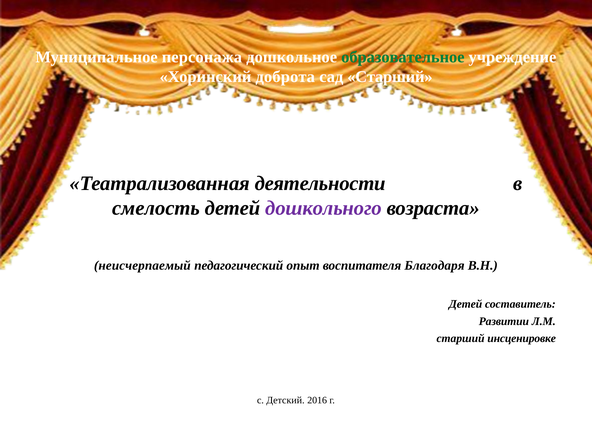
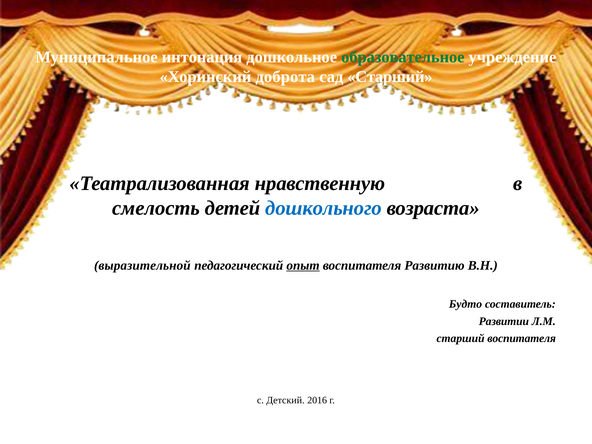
персонажа: персонажа -> интонация
деятельности: деятельности -> нравственную
дошкольного colour: purple -> blue
неисчерпаемый: неисчерпаемый -> выразительной
опыт underline: none -> present
Благодаря: Благодаря -> Развитию
Детей at (466, 304): Детей -> Будто
старший инсценировке: инсценировке -> воспитателя
